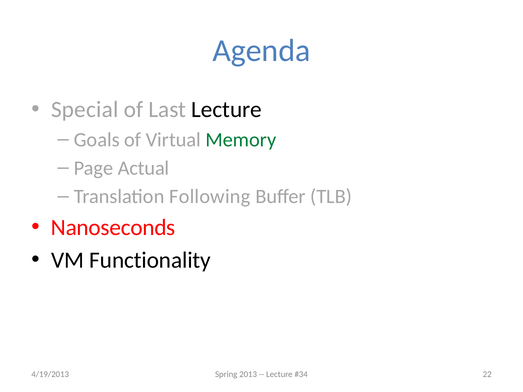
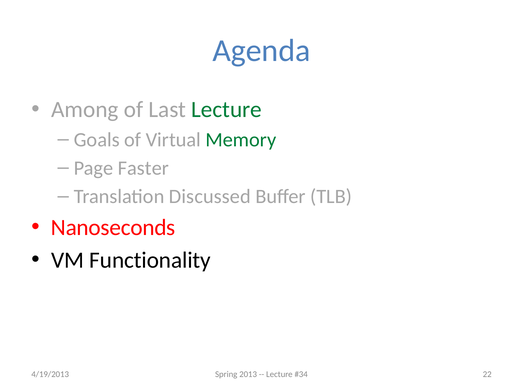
Special: Special -> Among
Lecture at (227, 110) colour: black -> green
Actual: Actual -> Faster
Following: Following -> Discussed
